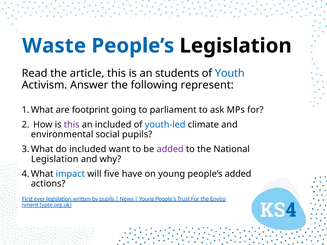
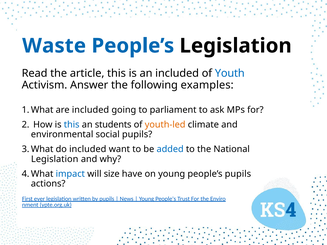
an students: students -> included
represent: represent -> examples
are footprint: footprint -> included
this at (72, 125) colour: purple -> blue
an included: included -> students
youth-led colour: blue -> orange
added at (170, 149) colour: purple -> blue
five: five -> size
people’s added: added -> pupils
